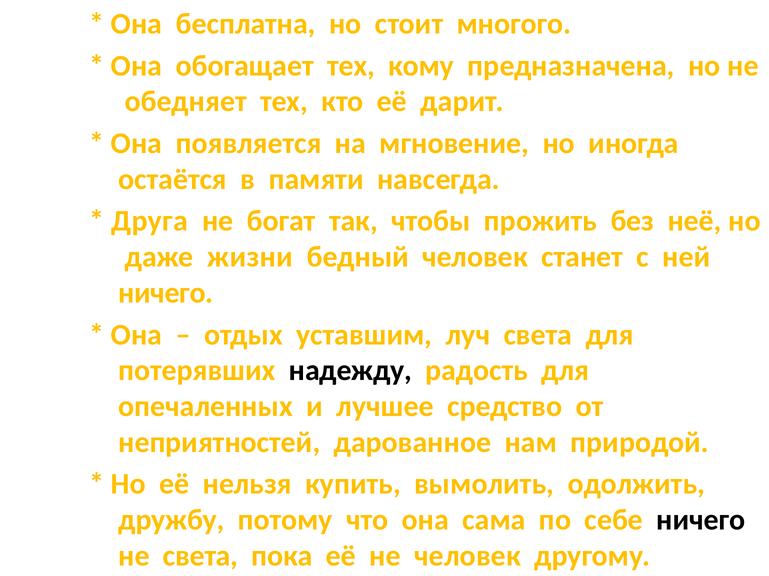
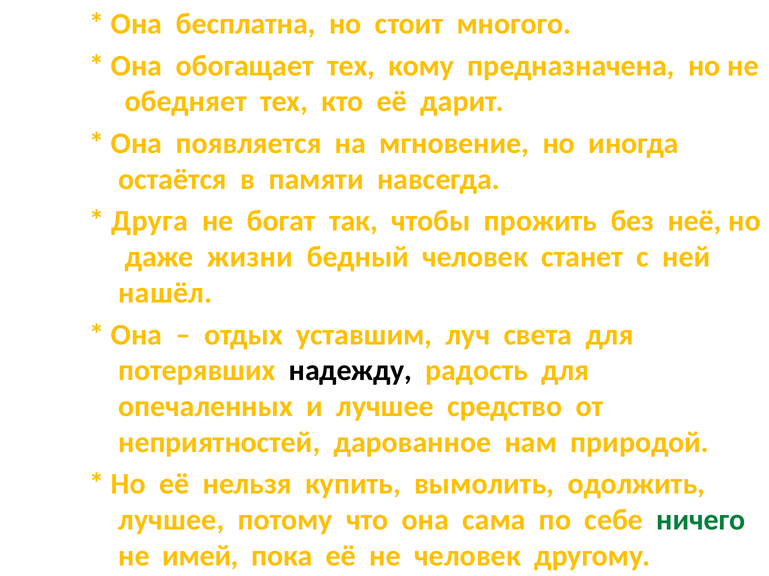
ничего at (166, 293): ничего -> нашёл
дружбу at (171, 521): дружбу -> лучшее
ничего at (701, 521) colour: black -> green
не света: света -> имей
